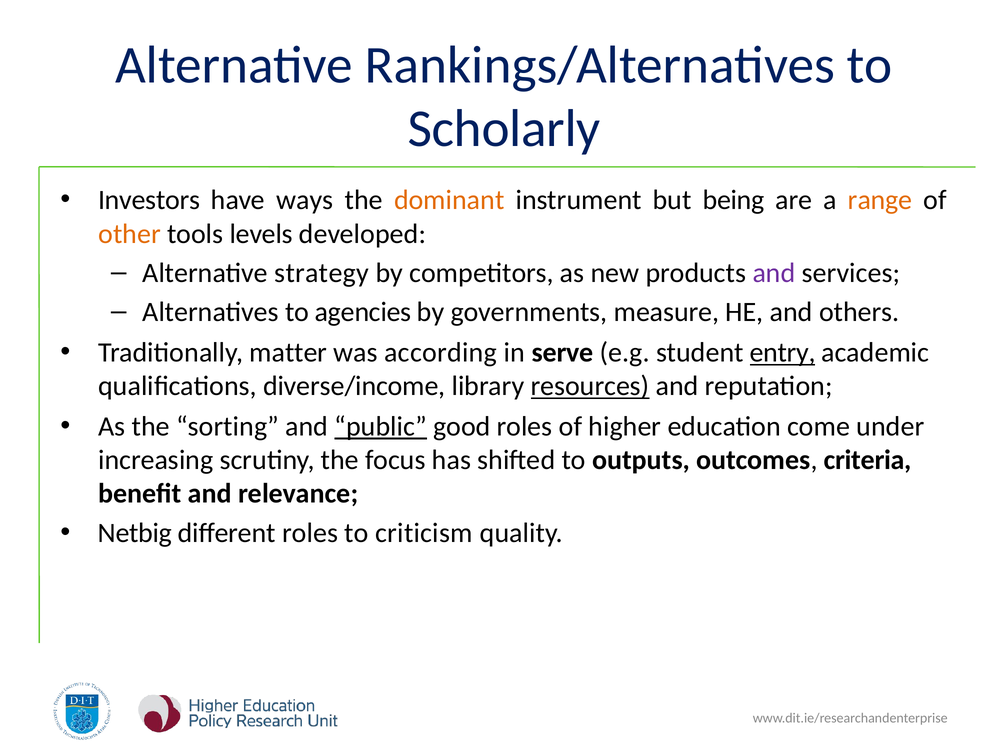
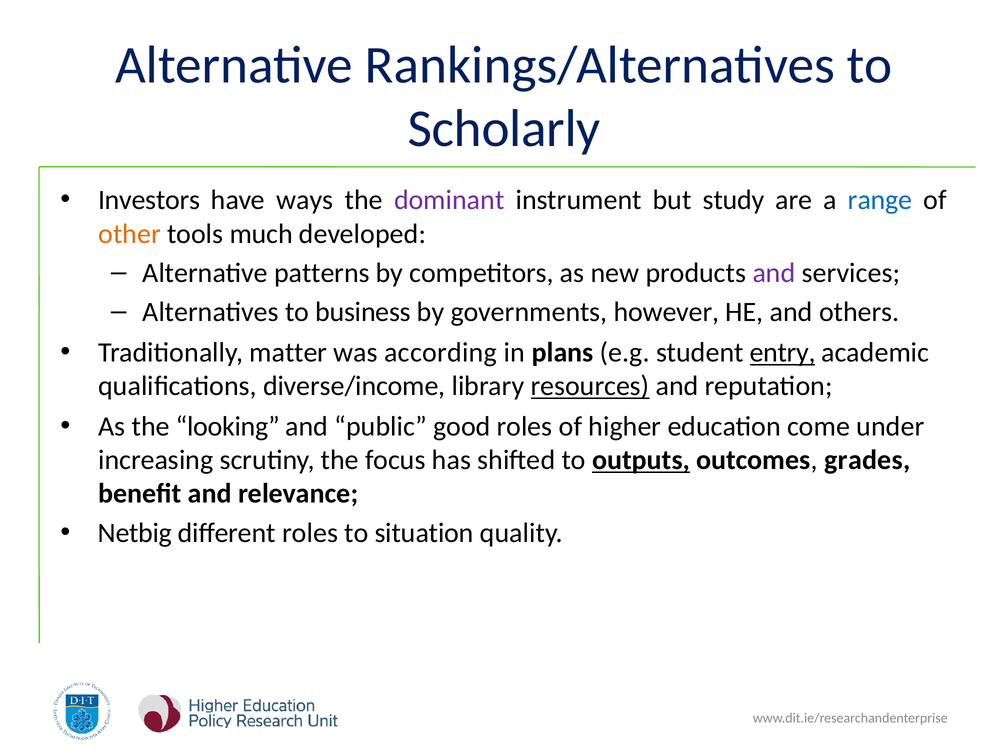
dominant colour: orange -> purple
being: being -> study
range colour: orange -> blue
levels: levels -> much
strategy: strategy -> patterns
agencies: agencies -> business
measure: measure -> however
serve: serve -> plans
sorting: sorting -> looking
public underline: present -> none
outputs underline: none -> present
criteria: criteria -> grades
criticism: criticism -> situation
